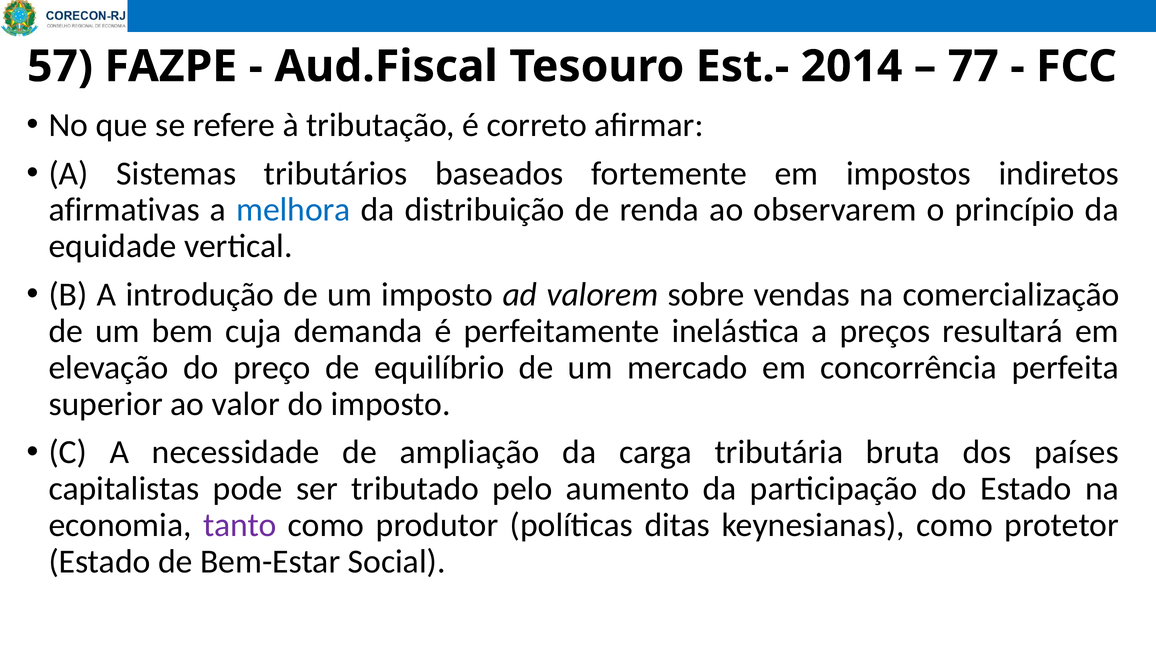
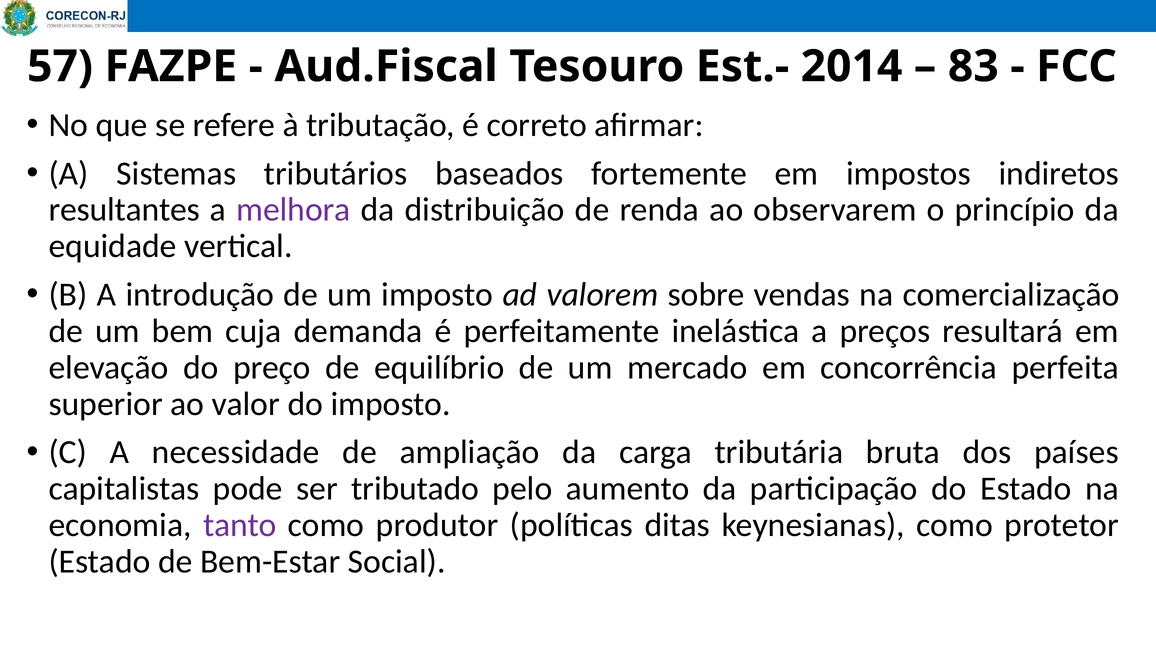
77: 77 -> 83
afirmativas: afirmativas -> resultantes
melhora colour: blue -> purple
